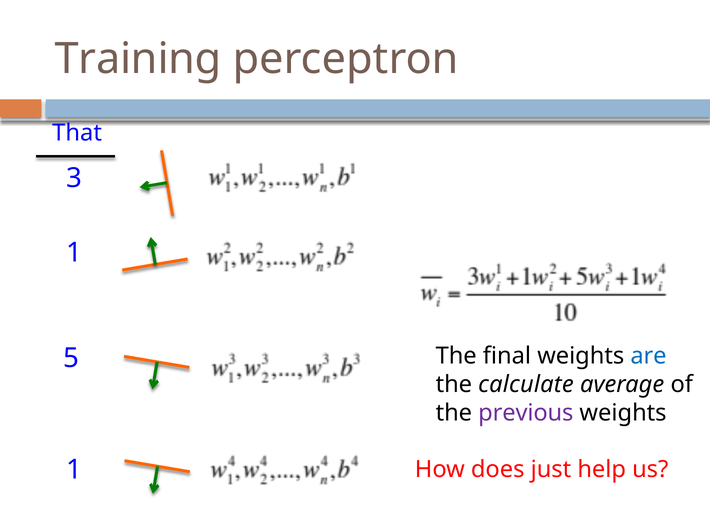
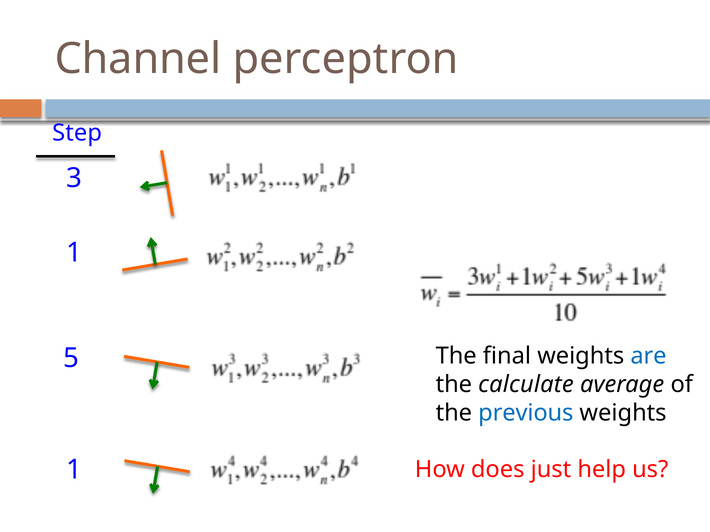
Training: Training -> Channel
That: That -> Step
previous colour: purple -> blue
